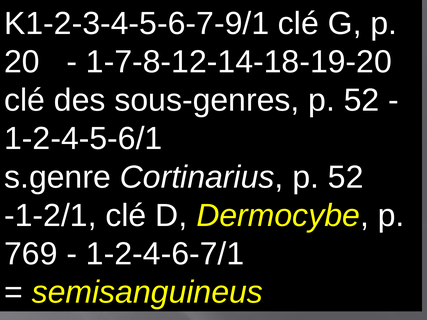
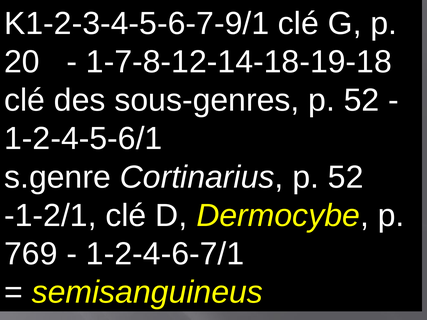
1-7-8-12-14-18-19-20: 1-7-8-12-14-18-19-20 -> 1-7-8-12-14-18-19-18
